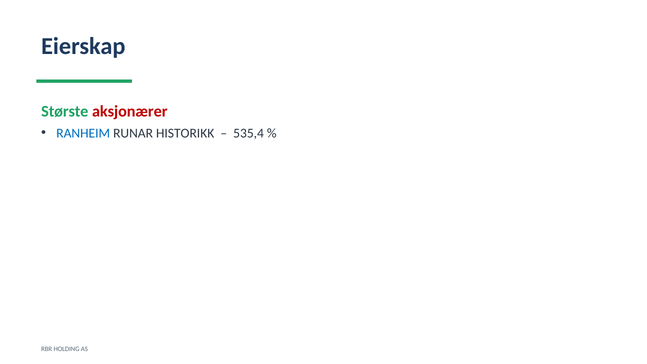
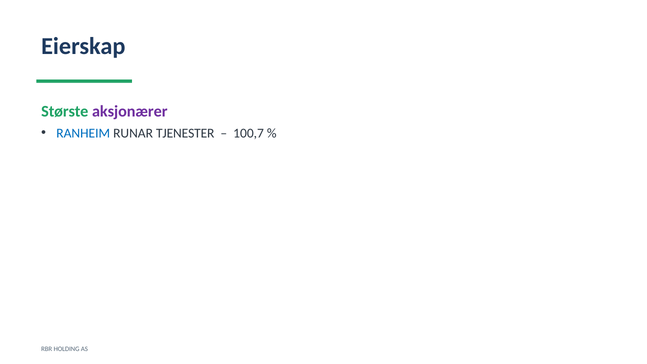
aksjonærer colour: red -> purple
HISTORIKK: HISTORIKK -> TJENESTER
535,4: 535,4 -> 100,7
